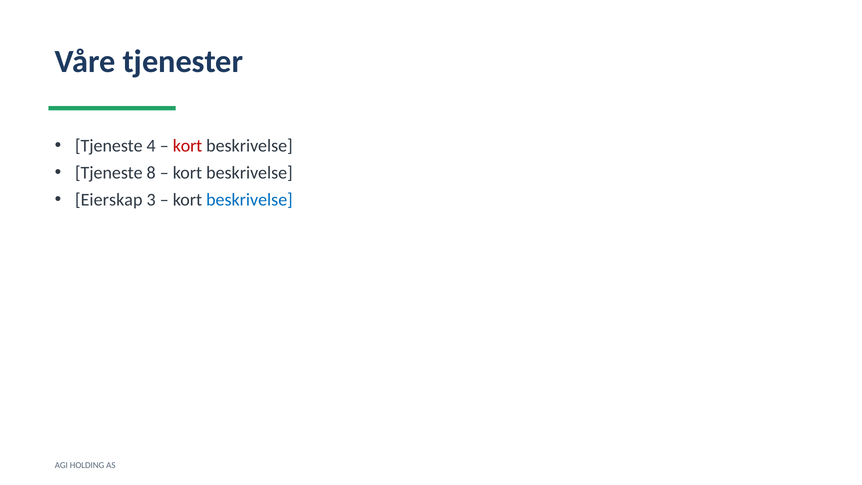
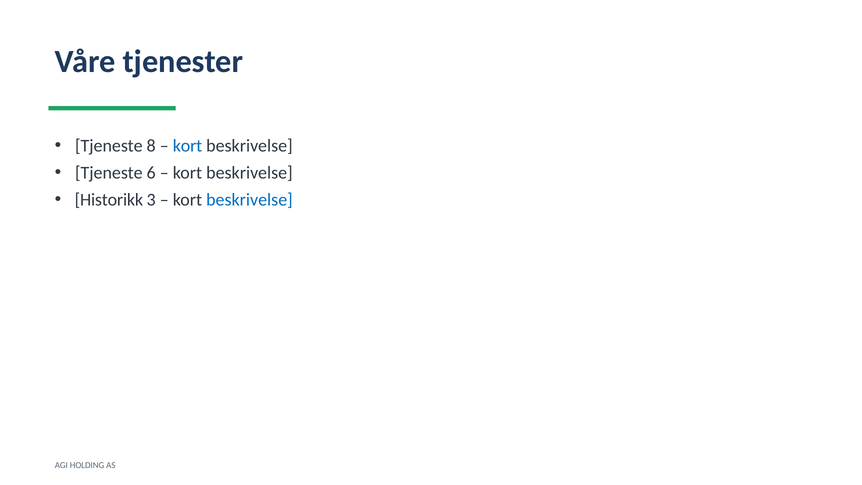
4: 4 -> 8
kort at (188, 146) colour: red -> blue
8: 8 -> 6
Eierskap: Eierskap -> Historikk
